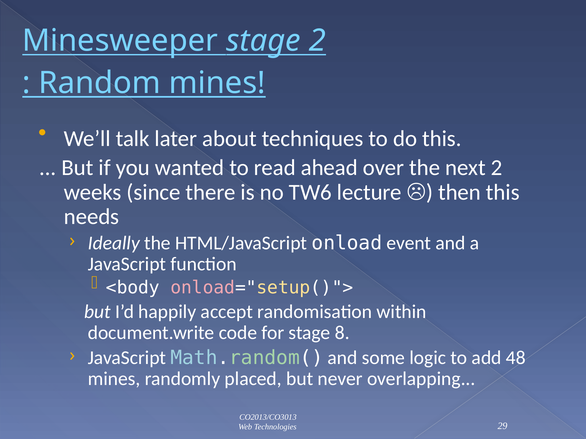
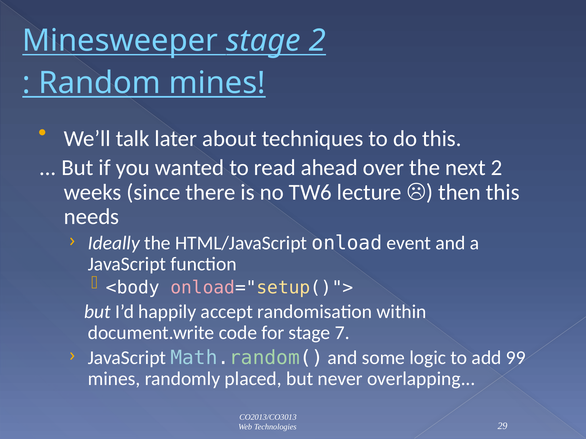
8: 8 -> 7
48: 48 -> 99
